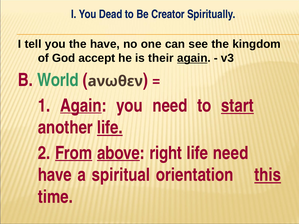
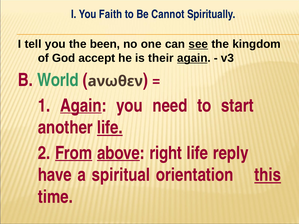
Dead: Dead -> Faith
Creator: Creator -> Cannot
the have: have -> been
see underline: none -> present
start underline: present -> none
life need: need -> reply
